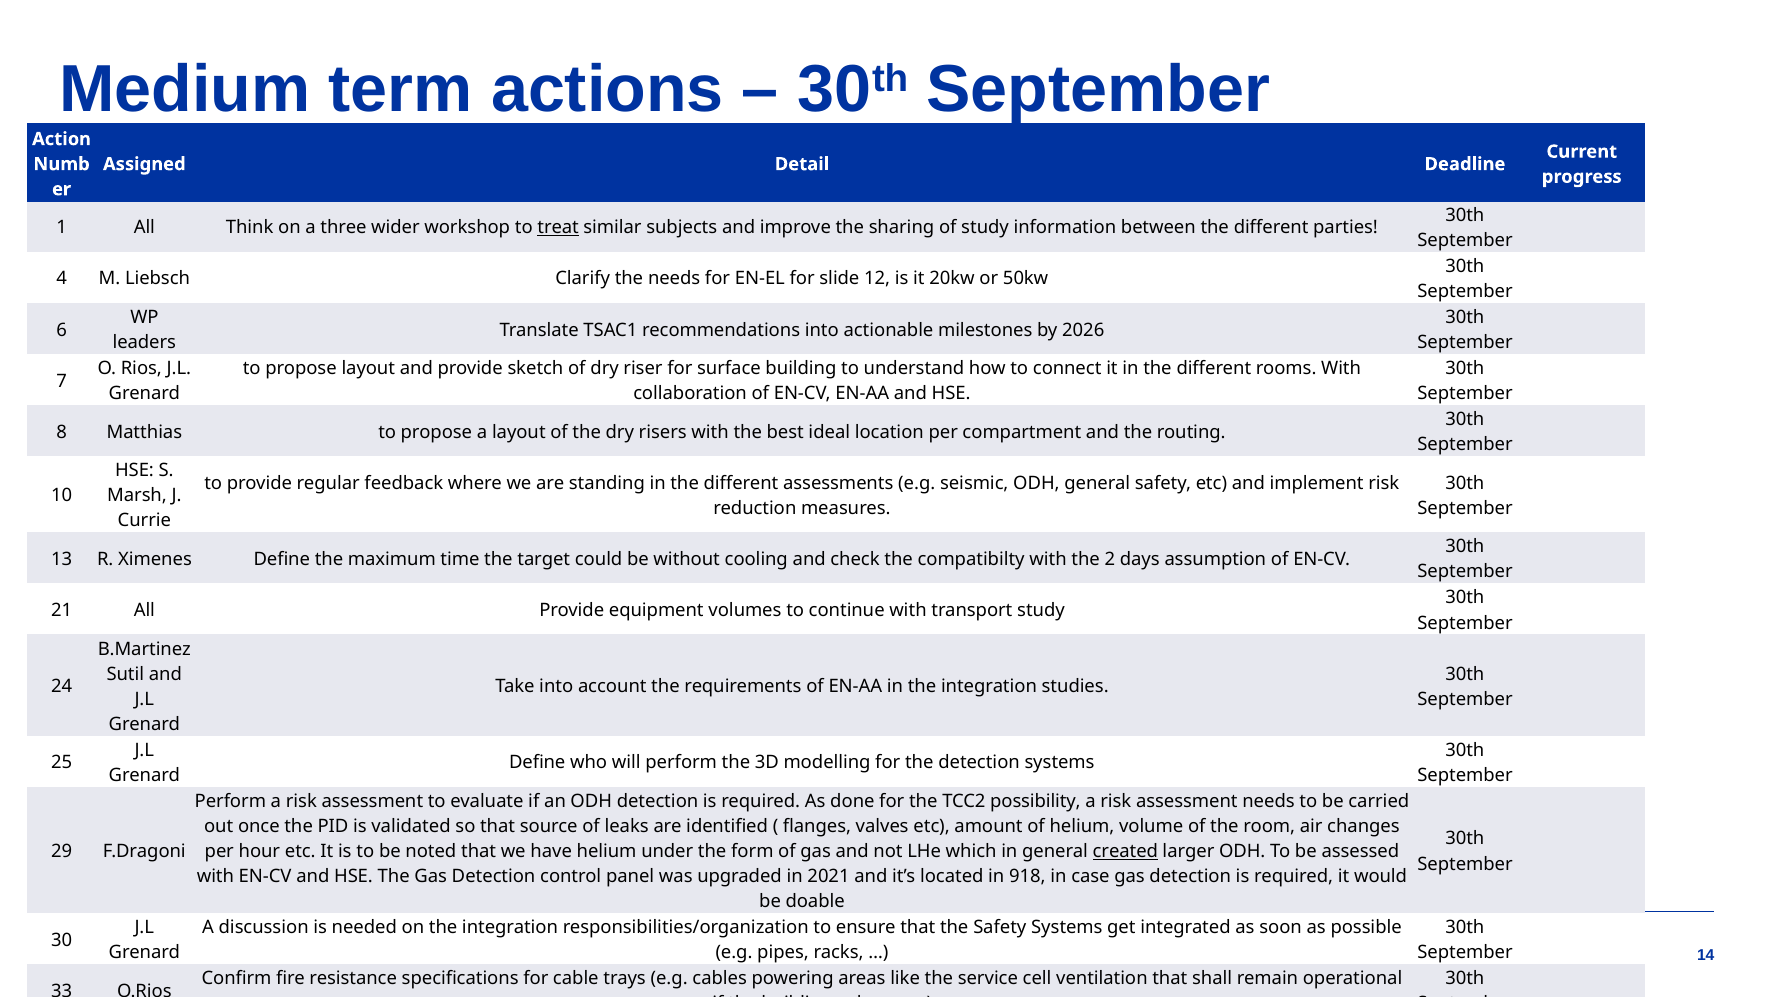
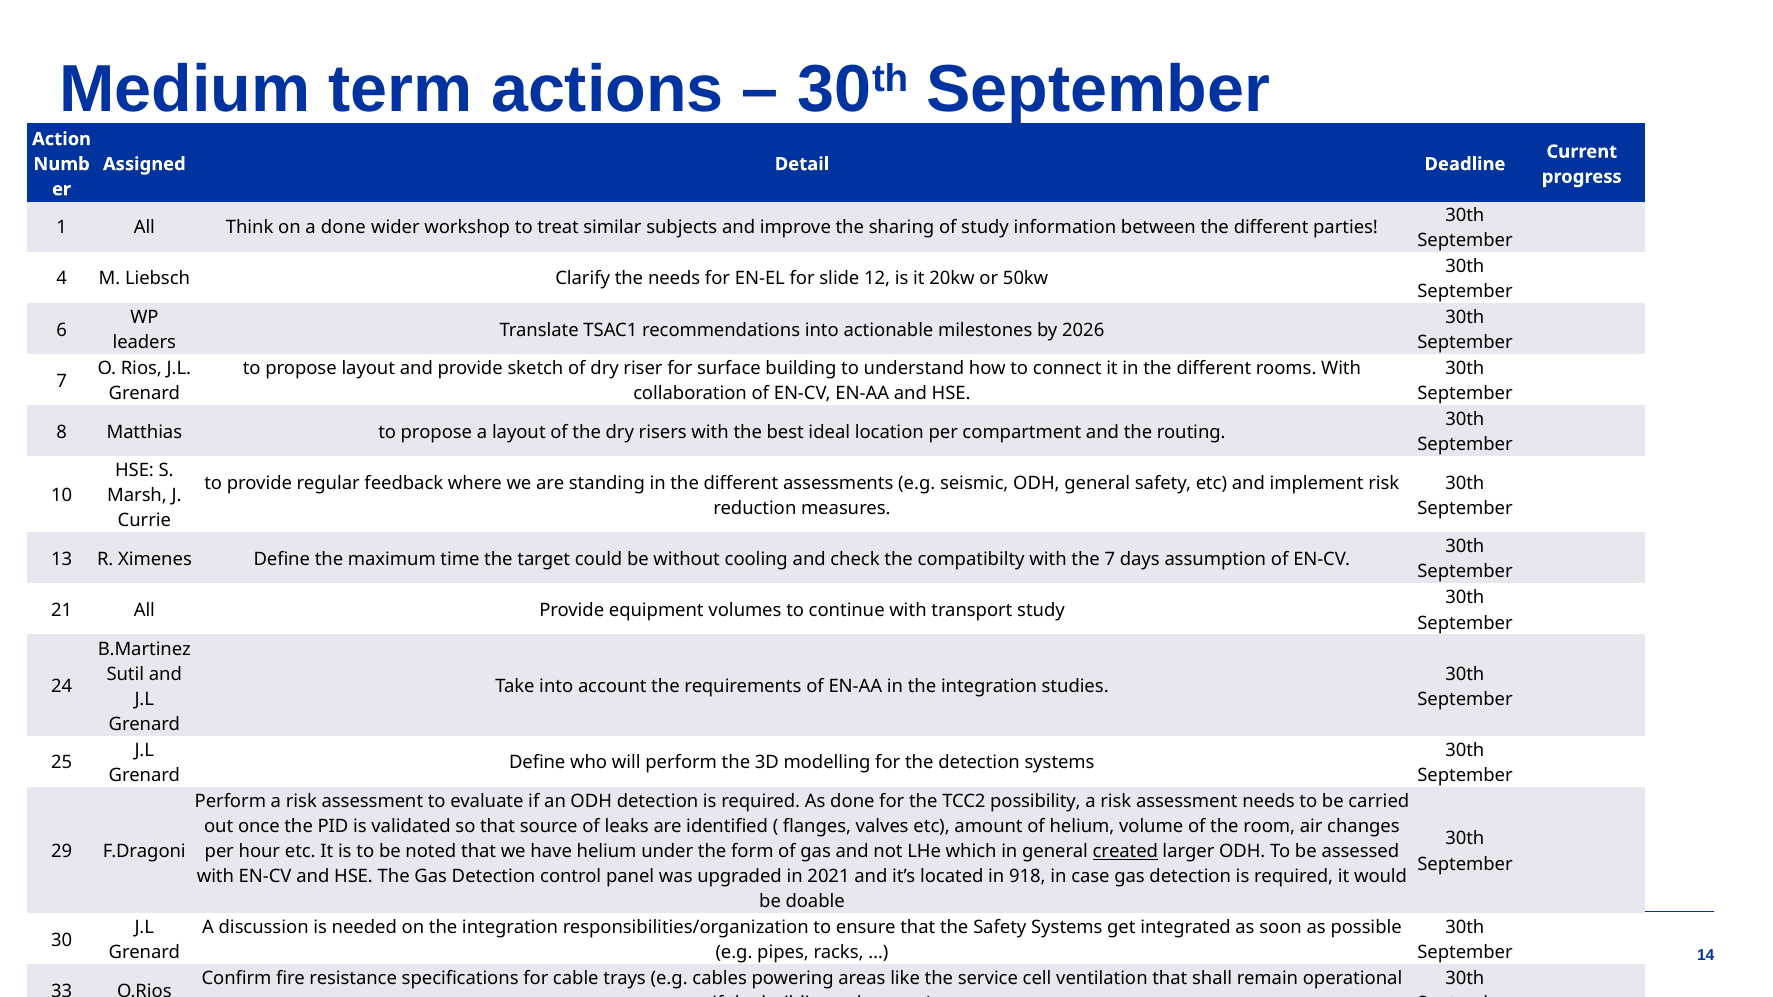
a three: three -> done
treat underline: present -> none
the 2: 2 -> 7
